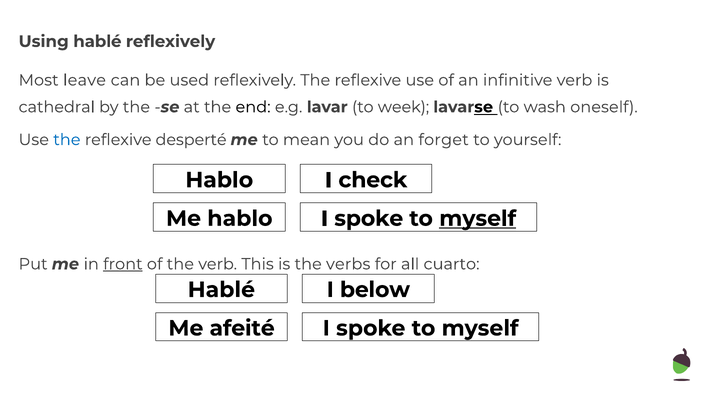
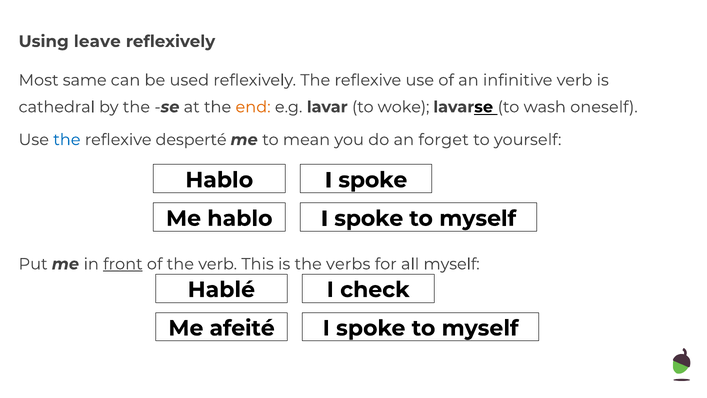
Using hablé: hablé -> leave
leave: leave -> same
end colour: black -> orange
week: week -> woke
check at (373, 180): check -> spoke
myself at (478, 218) underline: present -> none
all cuarto: cuarto -> myself
below: below -> check
